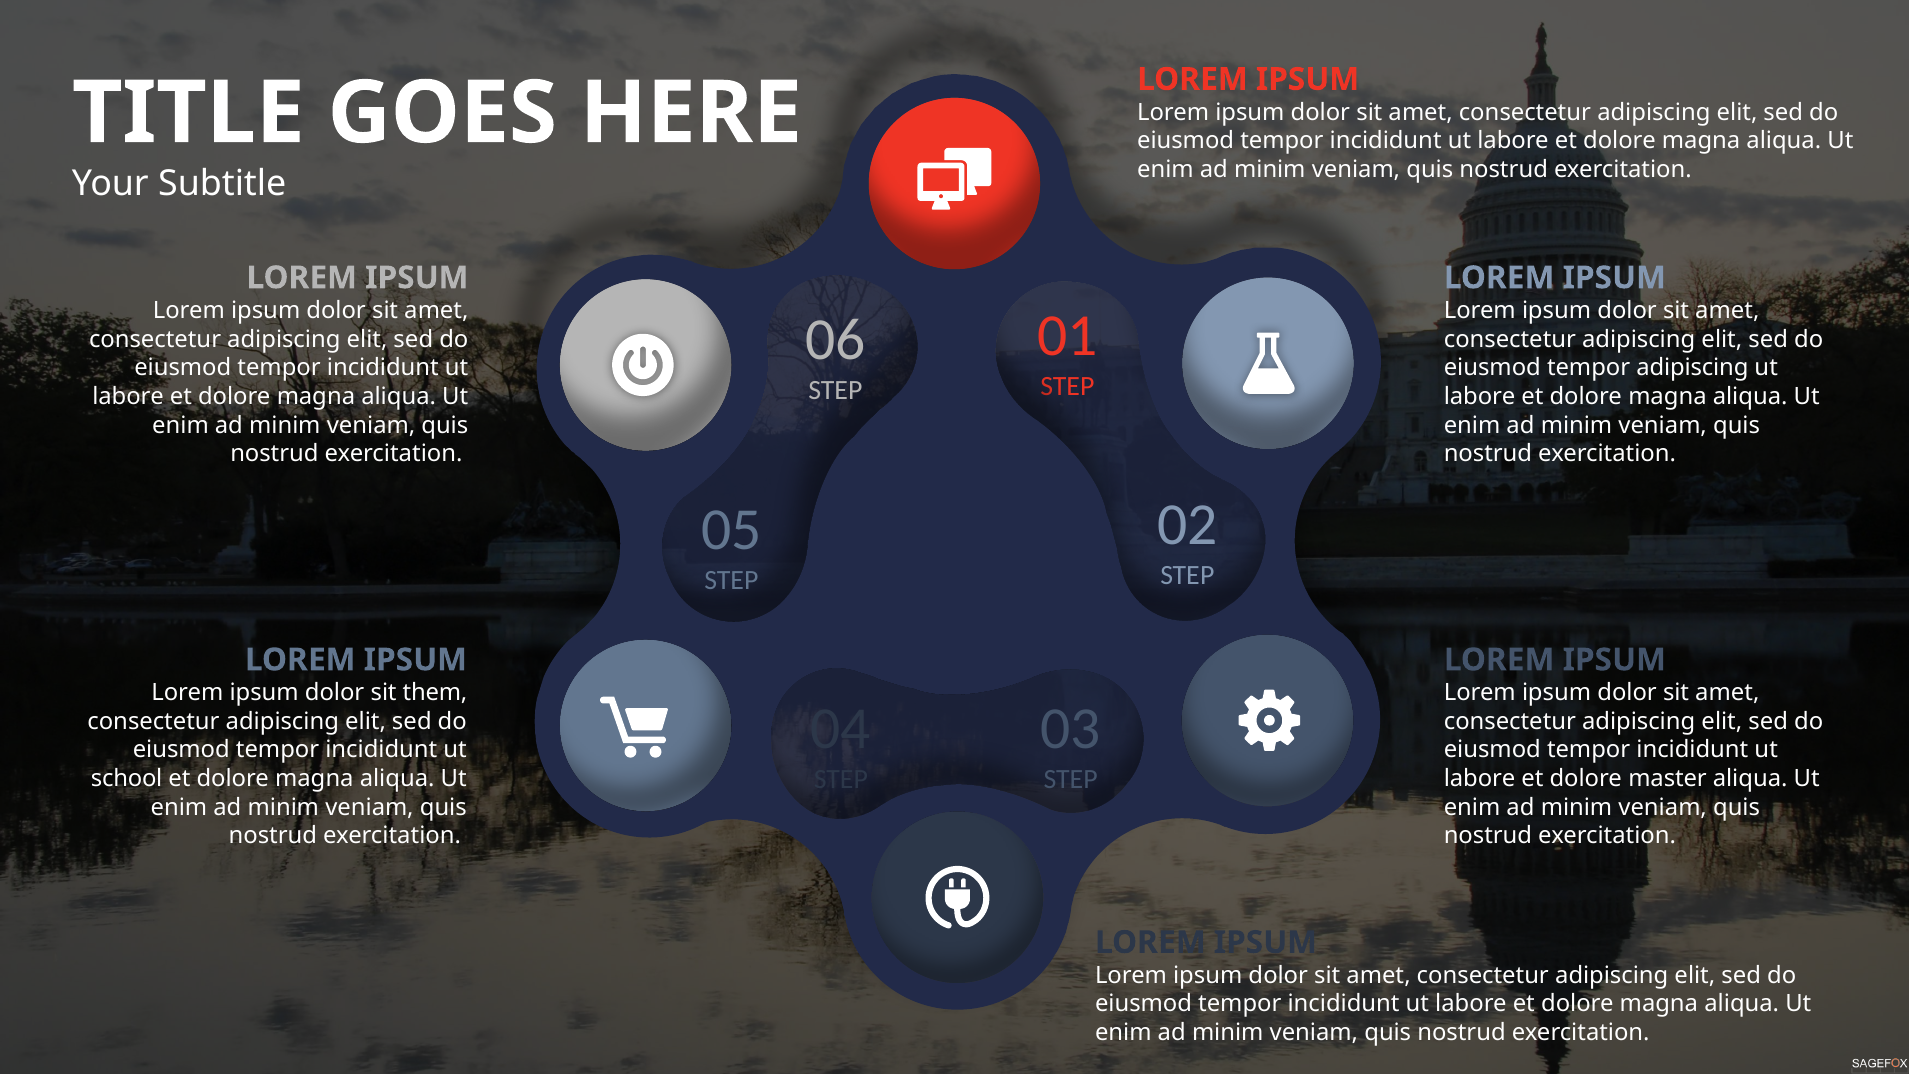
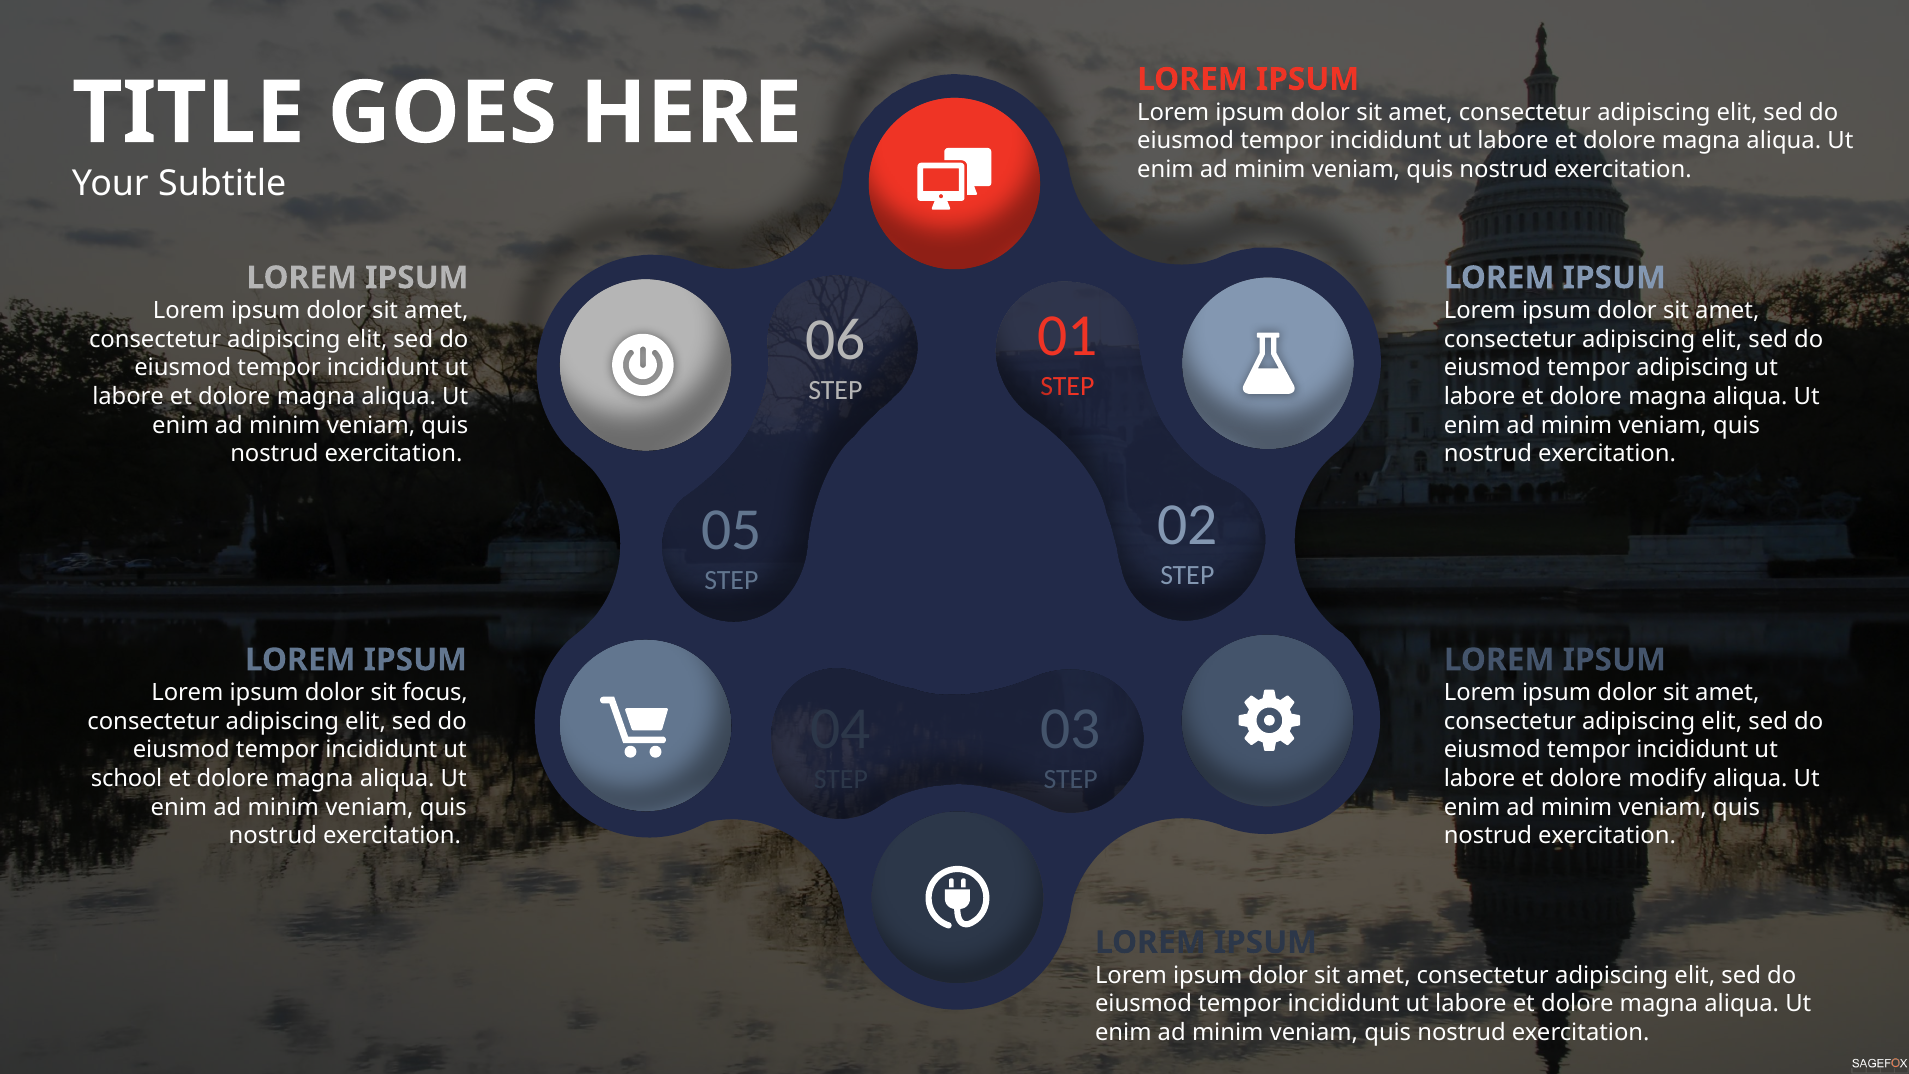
them: them -> focus
master: master -> modify
